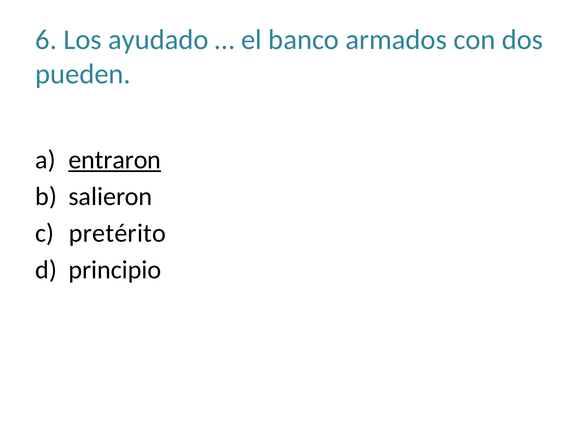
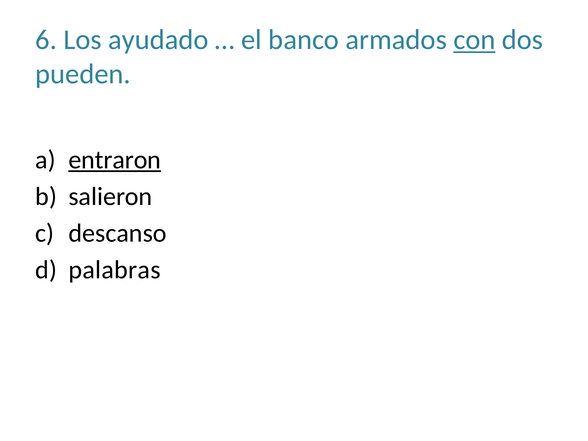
con underline: none -> present
pretérito: pretérito -> descanso
principio: principio -> palabras
